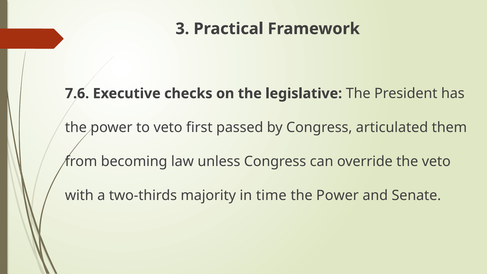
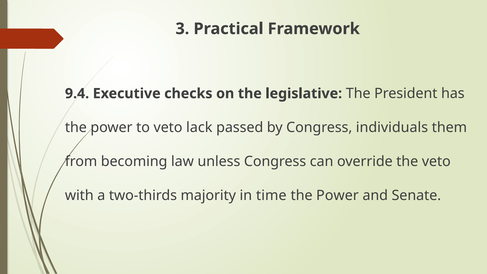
7.6: 7.6 -> 9.4
first: first -> lack
articulated: articulated -> individuals
